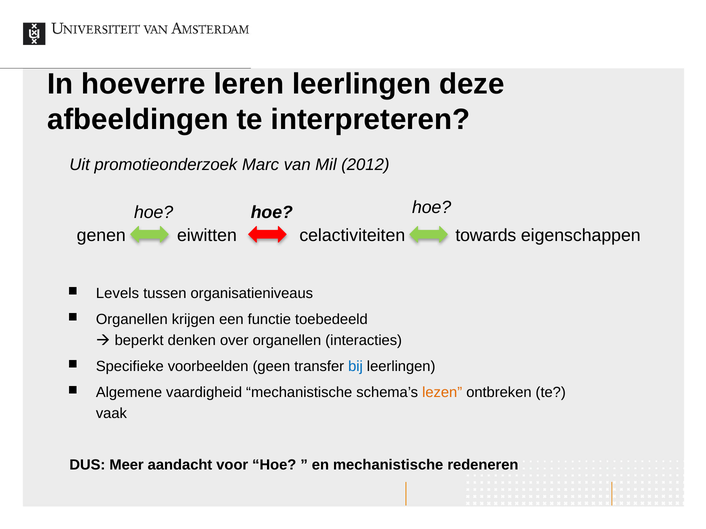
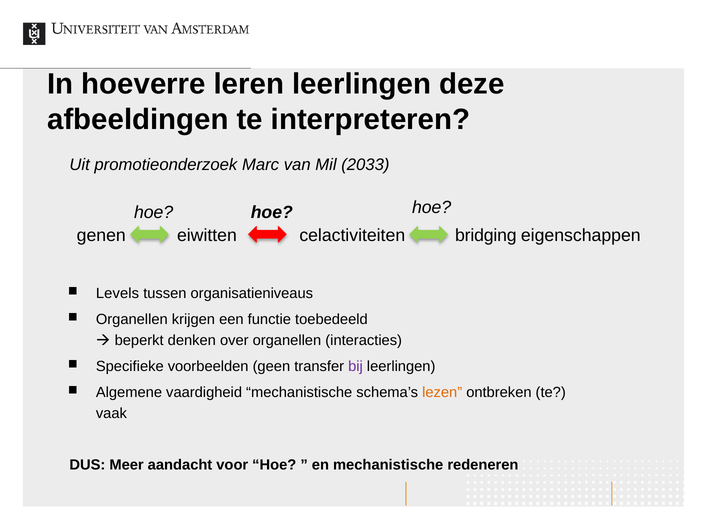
2012: 2012 -> 2033
towards: towards -> bridging
bij colour: blue -> purple
